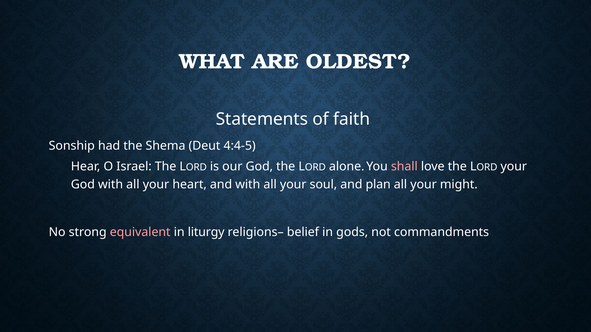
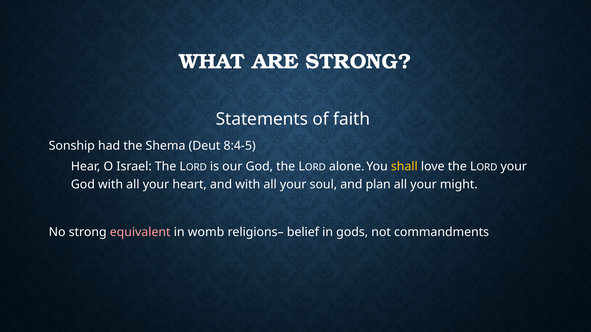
ARE OLDEST: OLDEST -> STRONG
4:4-5: 4:4-5 -> 8:4-5
shall colour: pink -> yellow
liturgy: liturgy -> womb
